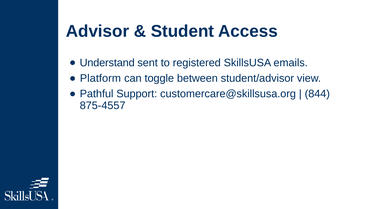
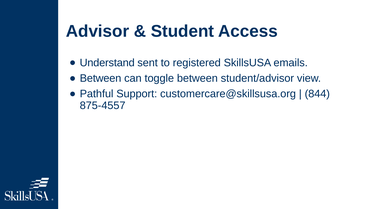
Platform at (100, 78): Platform -> Between
